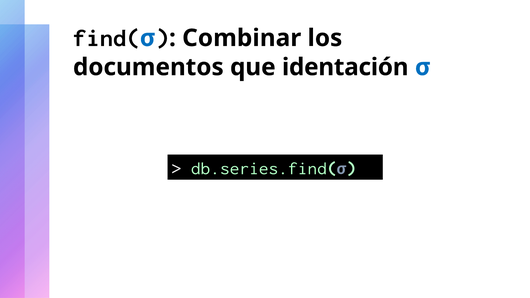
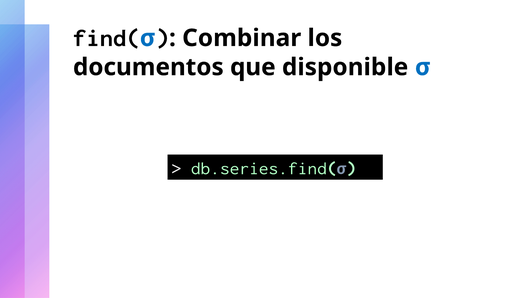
identación: identación -> disponible
